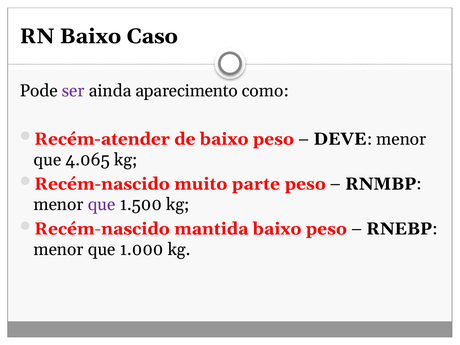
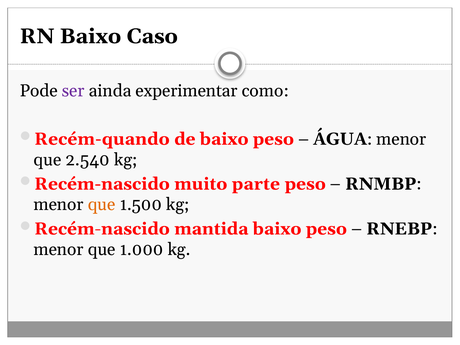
aparecimento: aparecimento -> experimentar
Recém-atender: Recém-atender -> Recém-quando
DEVE: DEVE -> ÁGUA
4.065: 4.065 -> 2.540
que at (102, 205) colour: purple -> orange
